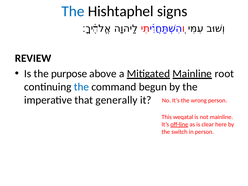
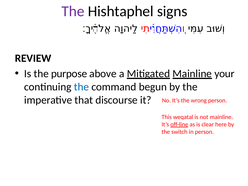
The at (73, 11) colour: blue -> purple
root: root -> your
generally: generally -> discourse
